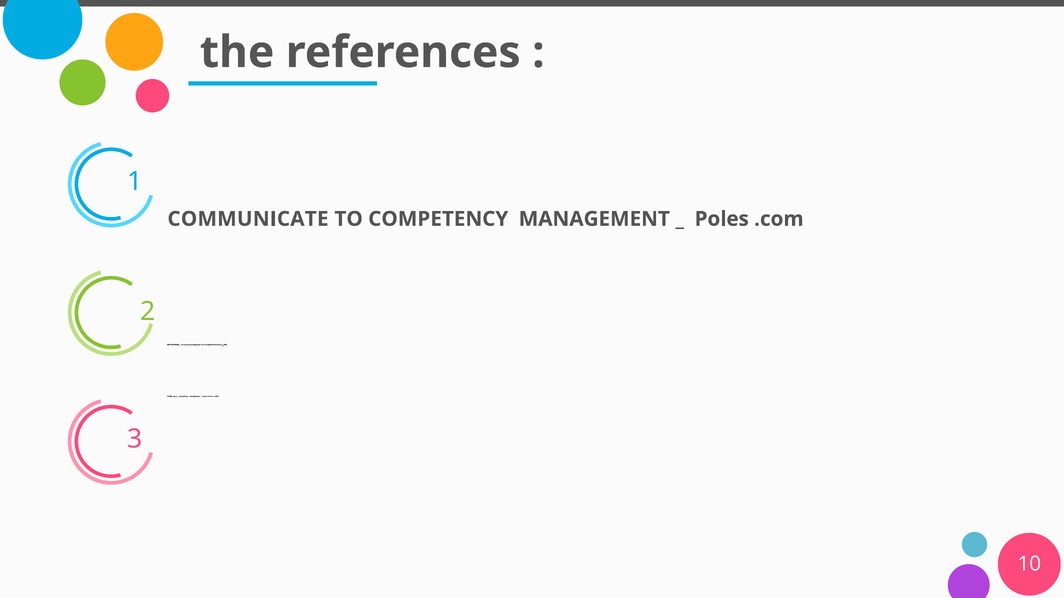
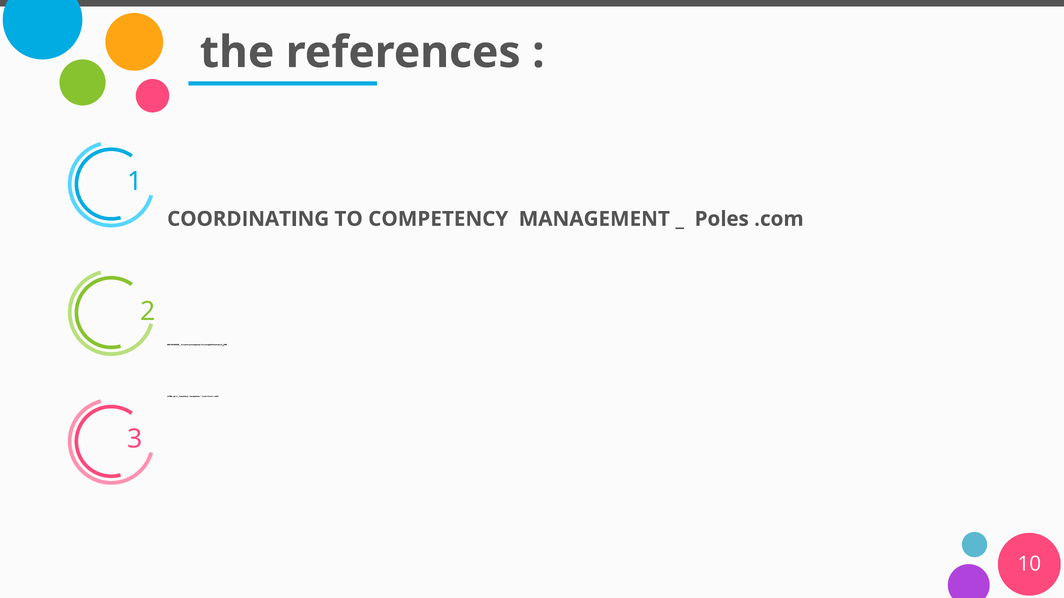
COMMUNICATE: COMMUNICATE -> COORDINATING
